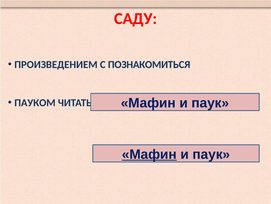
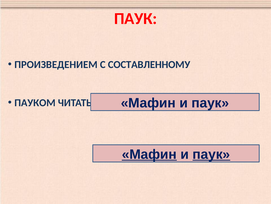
САДУ at (136, 18): САДУ -> ПАУК
ПОЗНАКОМИТЬСЯ: ПОЗНАКОМИТЬСЯ -> СОСТАВЛЕННОМУ
паук at (211, 154) underline: none -> present
